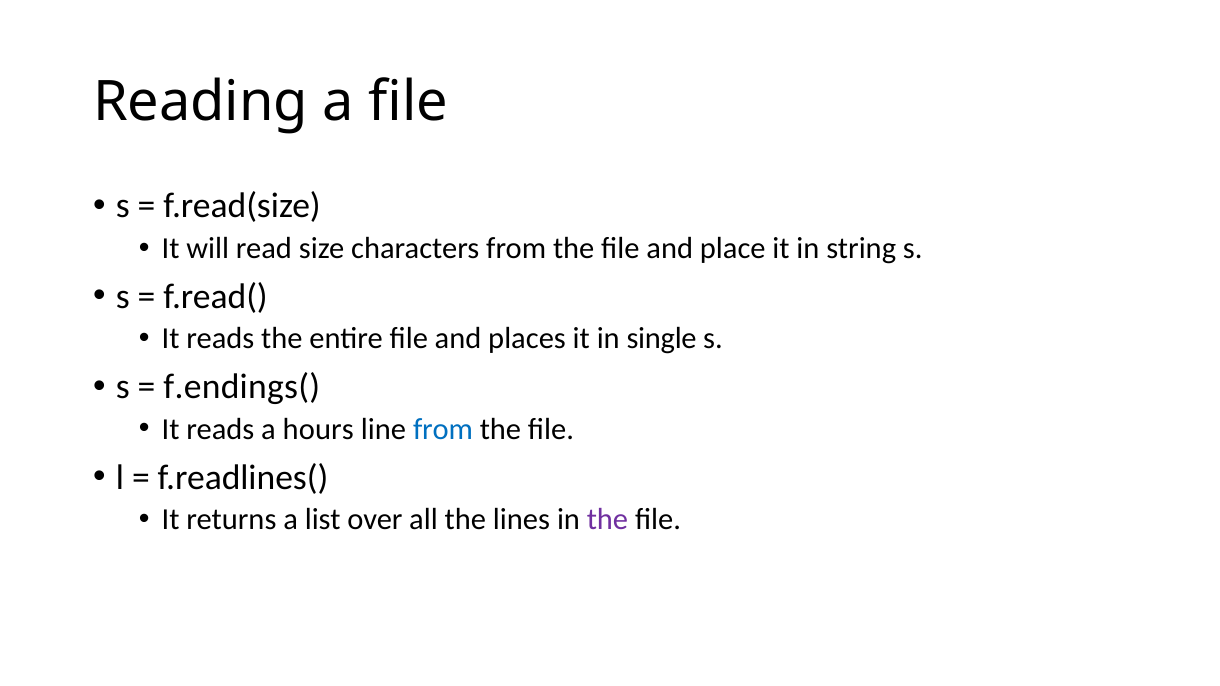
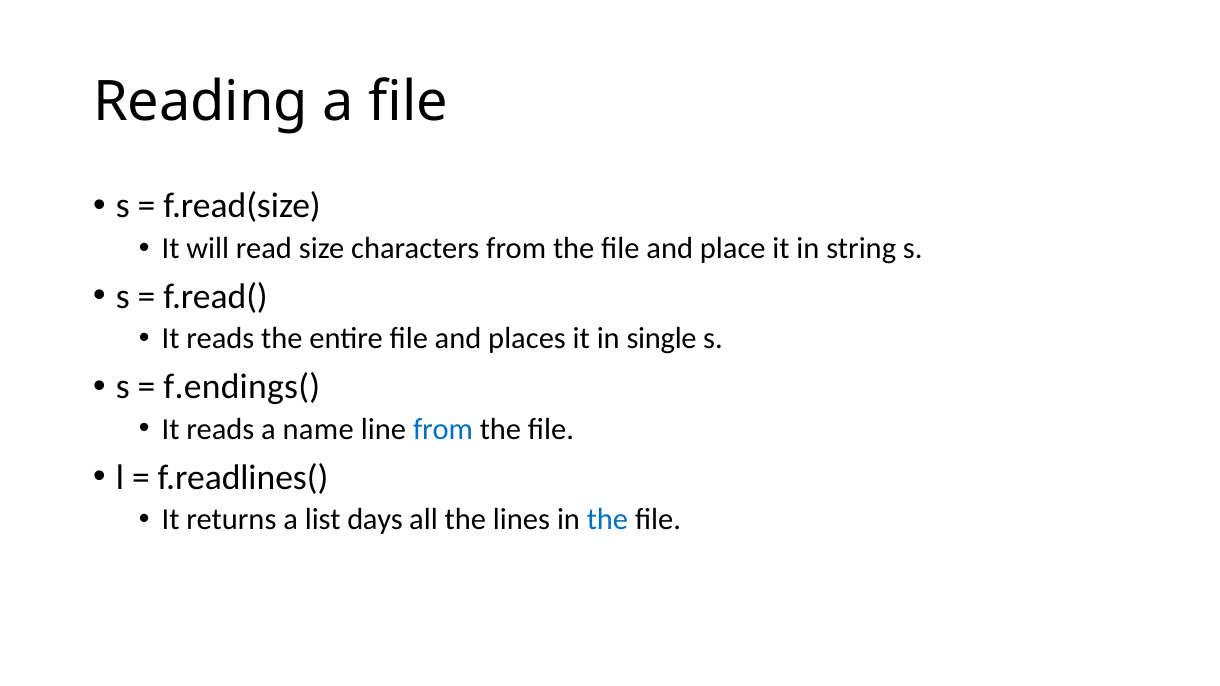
hours: hours -> name
over: over -> days
the at (607, 520) colour: purple -> blue
